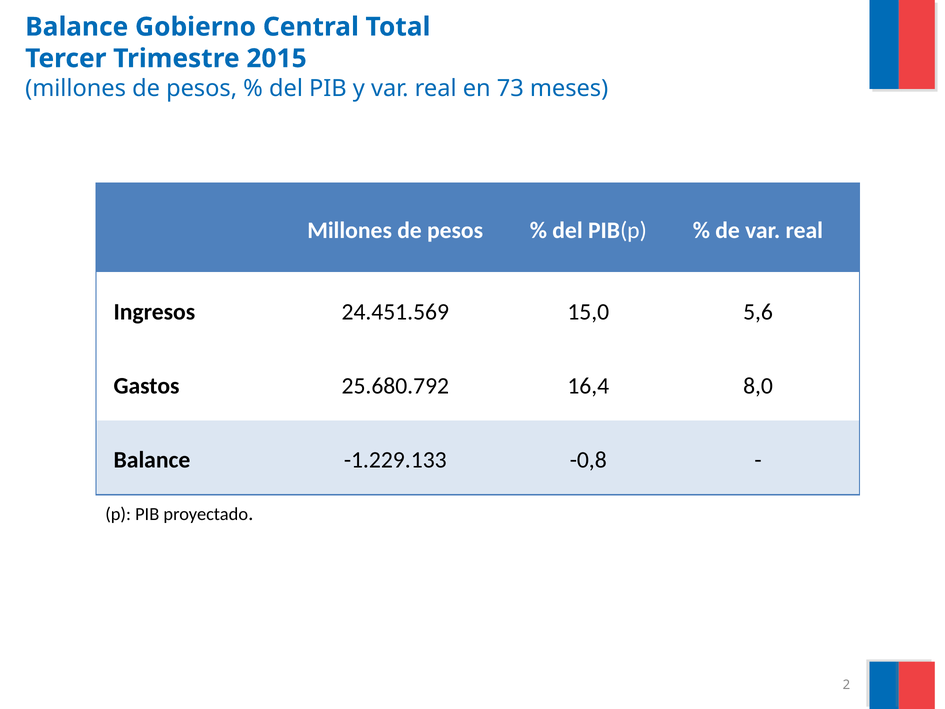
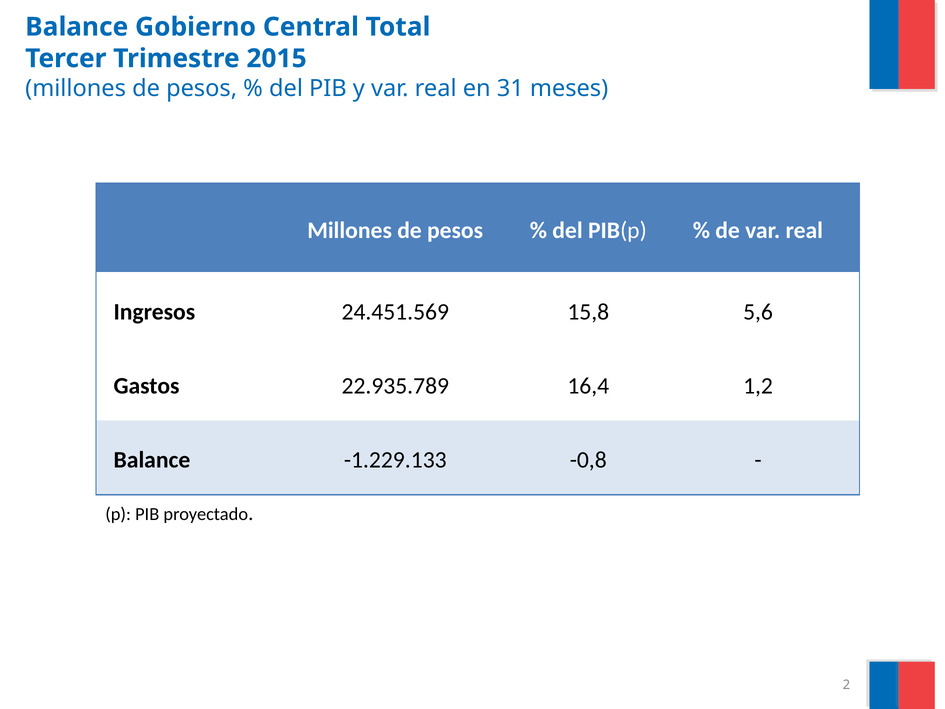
73: 73 -> 31
15,0: 15,0 -> 15,8
25.680.792: 25.680.792 -> 22.935.789
8,0: 8,0 -> 1,2
